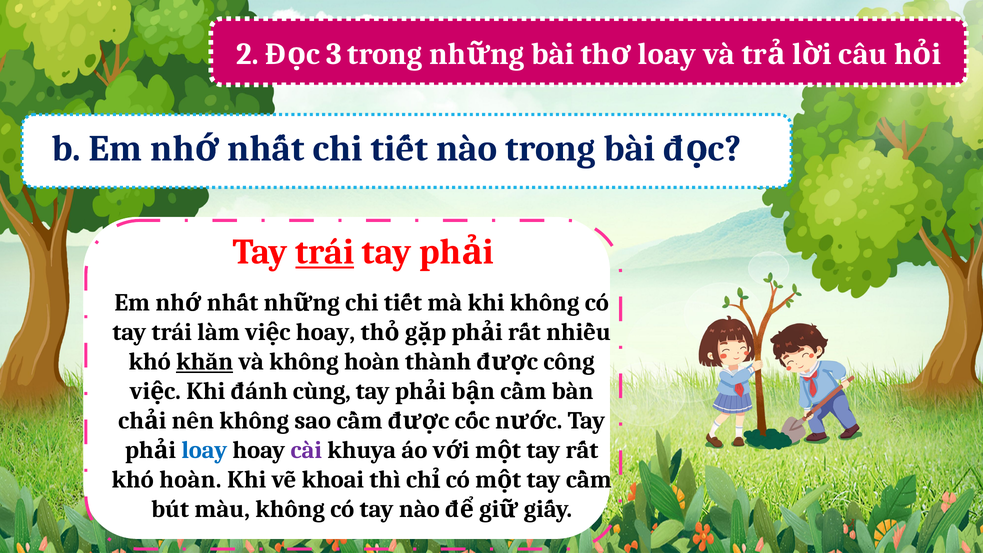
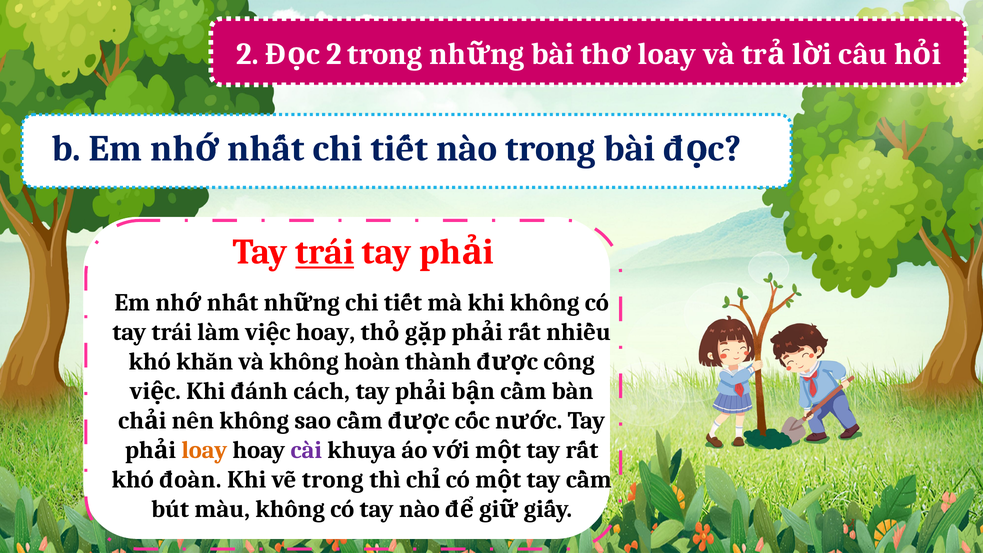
3 at (334, 54): 3 -> 2
khăn underline: present -> none
cùng: cùng -> cách
loay at (204, 450) colour: blue -> orange
khó hoàn: hoàn -> đoàn
vẽ khoai: khoai -> trong
